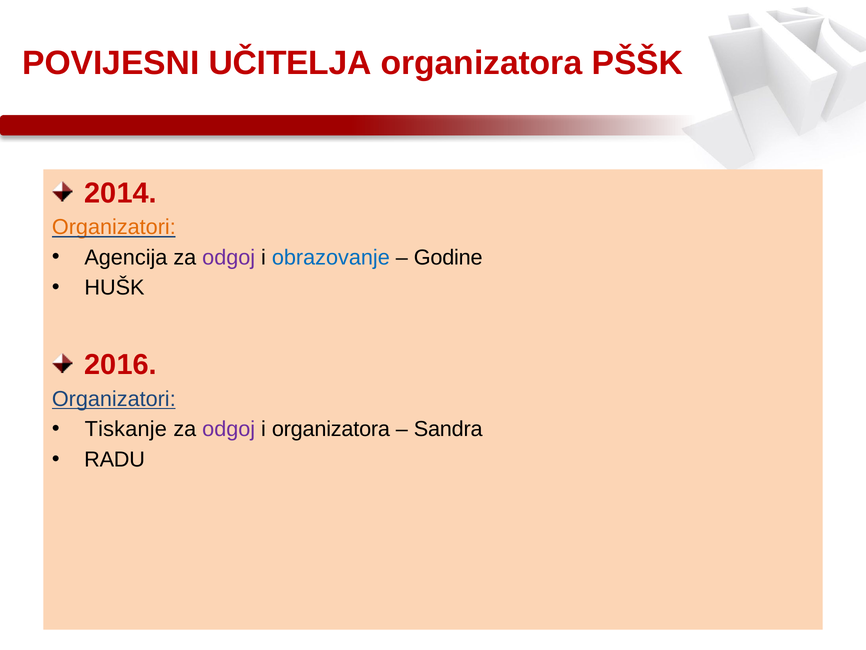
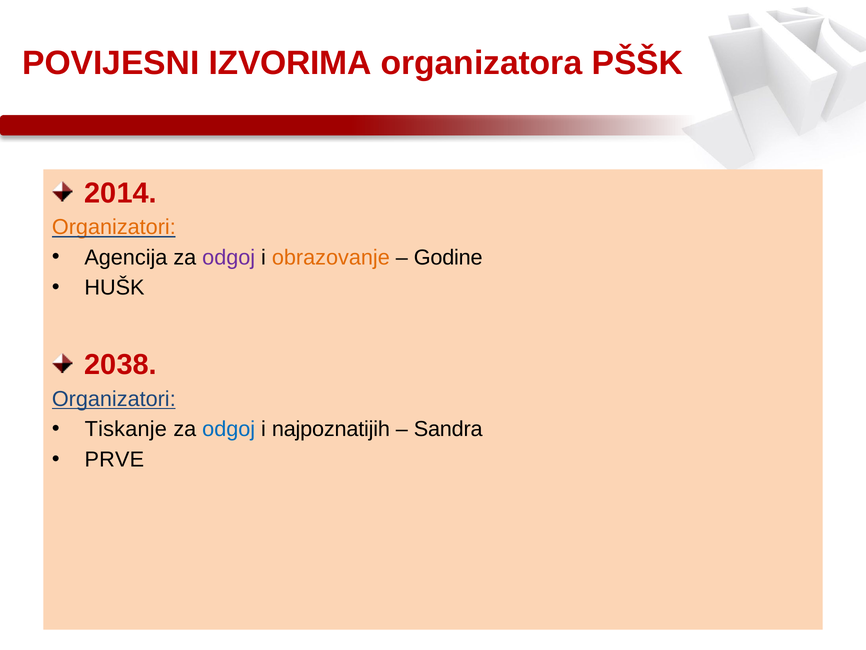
UČITELJA: UČITELJA -> IZVORIMA
obrazovanje colour: blue -> orange
2016: 2016 -> 2038
odgoj at (229, 429) colour: purple -> blue
i organizatora: organizatora -> najpoznatijih
RADU: RADU -> PRVE
